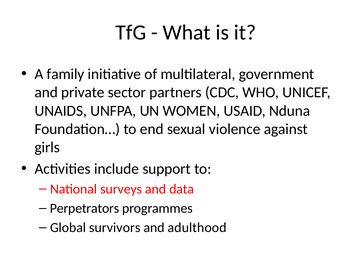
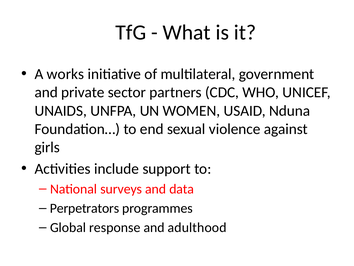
family: family -> works
survivors: survivors -> response
